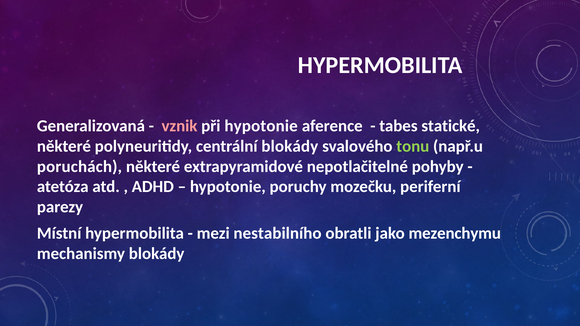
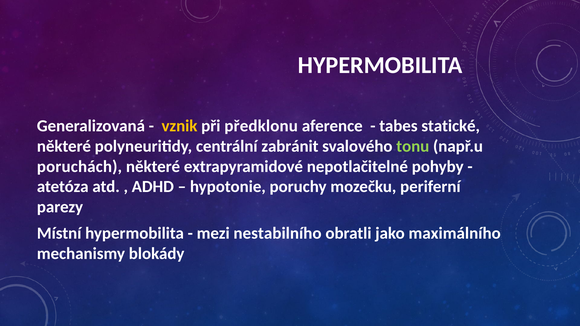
vznik colour: pink -> yellow
při hypotonie: hypotonie -> předklonu
centrální blokády: blokády -> zabránit
mezenchymu: mezenchymu -> maximálního
